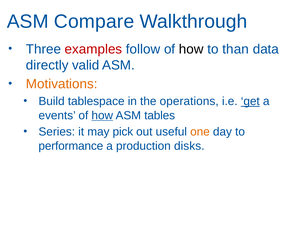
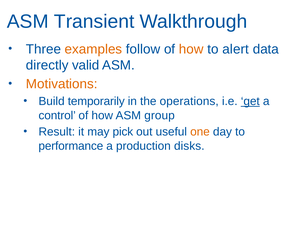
Compare: Compare -> Transient
examples colour: red -> orange
how at (191, 49) colour: black -> orange
than: than -> alert
tablespace: tablespace -> temporarily
events: events -> control
how at (102, 116) underline: present -> none
tables: tables -> group
Series: Series -> Result
